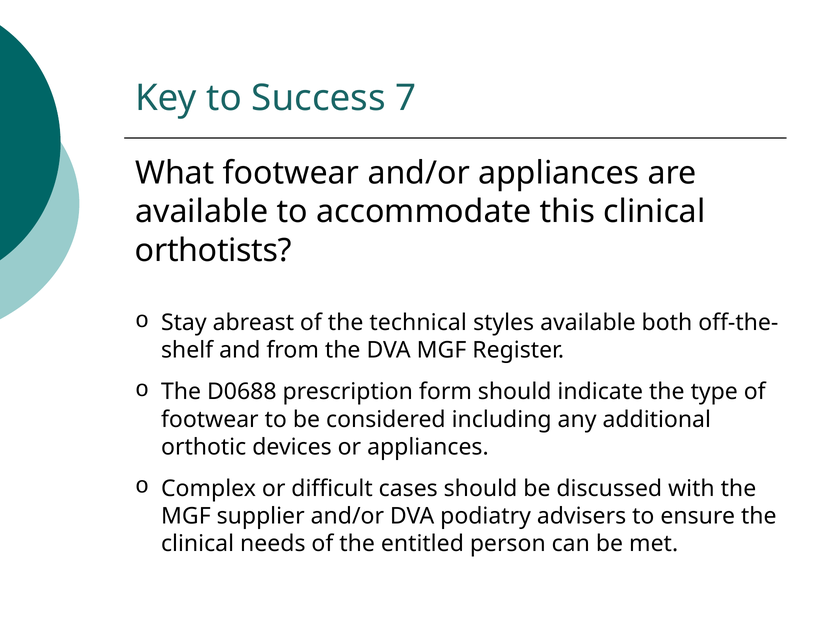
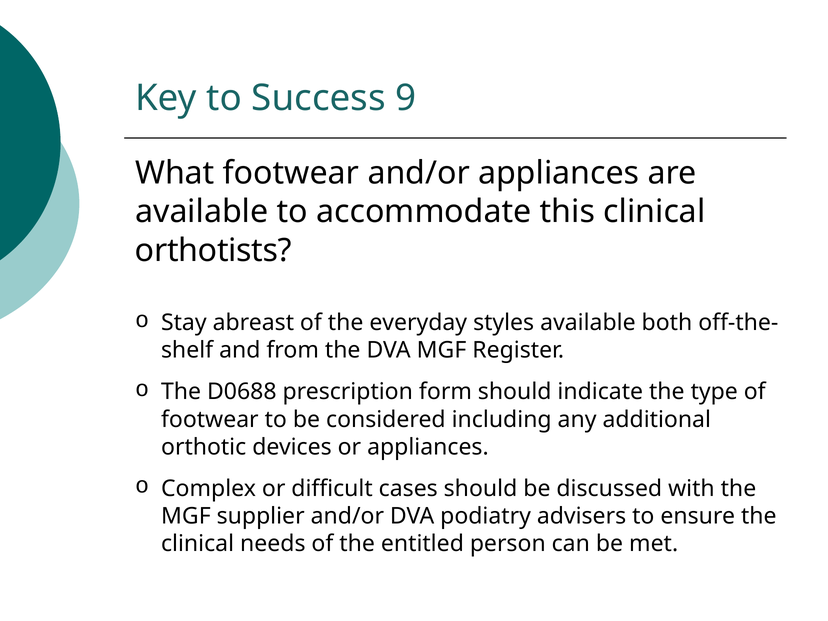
7: 7 -> 9
technical: technical -> everyday
